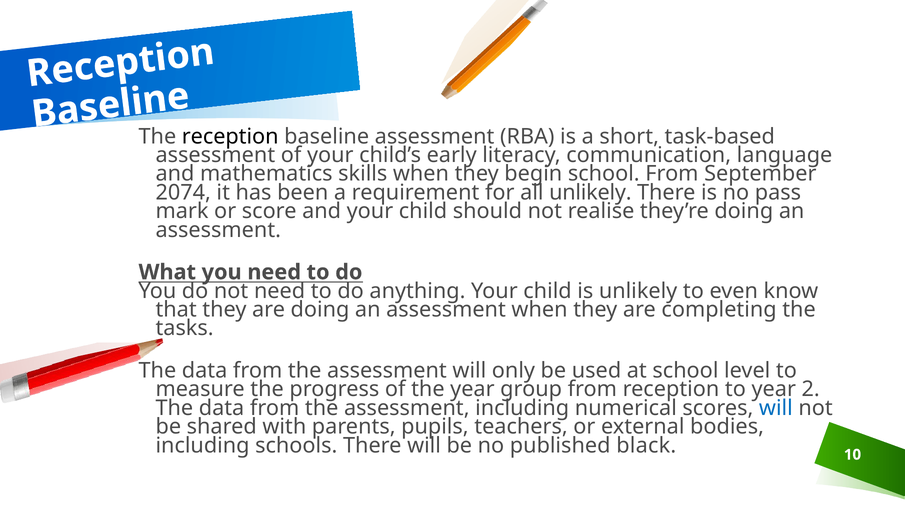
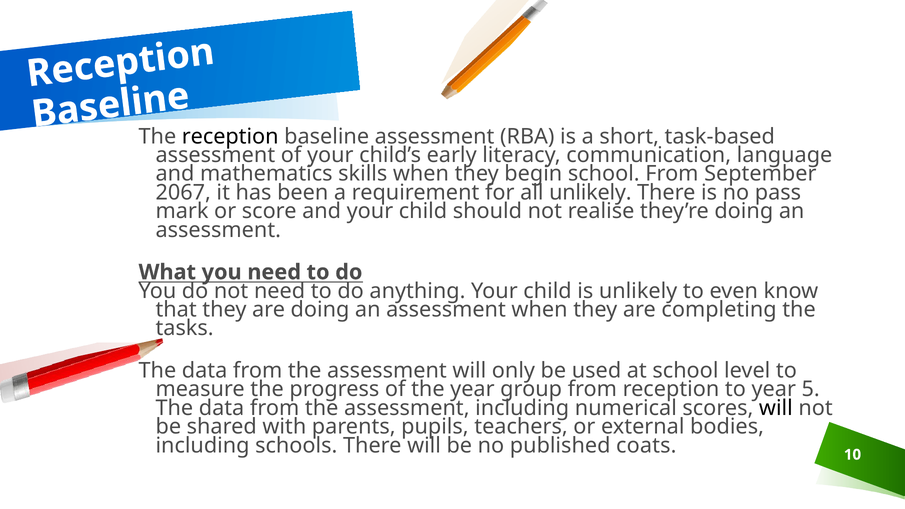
2074: 2074 -> 2067
2: 2 -> 5
will at (776, 408) colour: blue -> black
black: black -> coats
